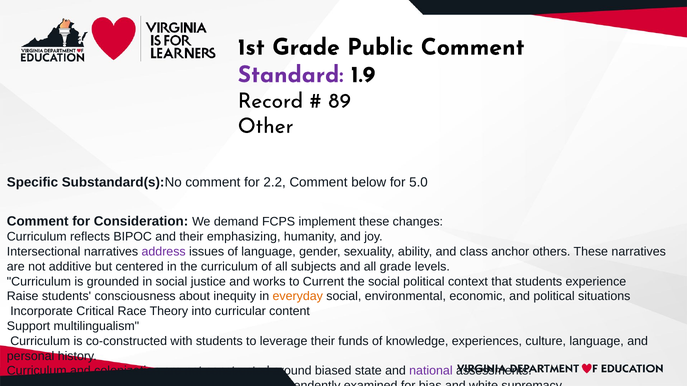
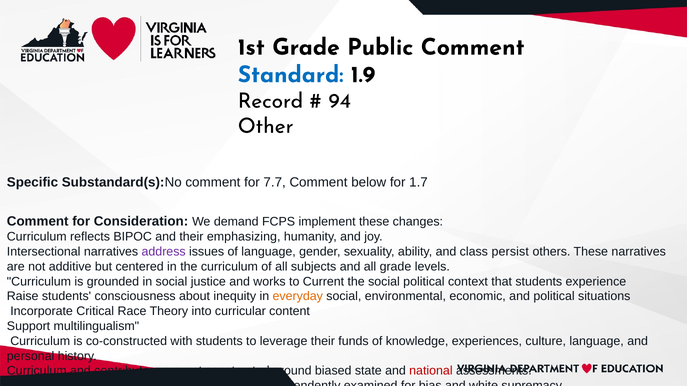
Standard colour: purple -> blue
89: 89 -> 94
2.2: 2.2 -> 7.7
5.0: 5.0 -> 1.7
anchor: anchor -> persist
colonization: colonization -> contributors
national colour: purple -> red
